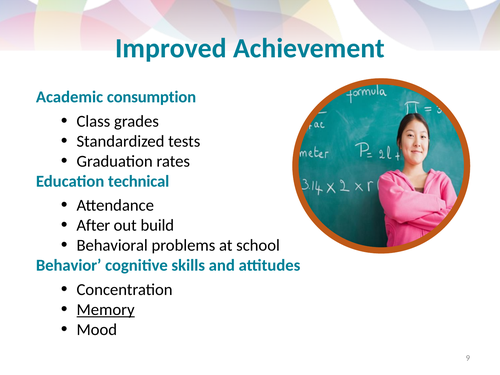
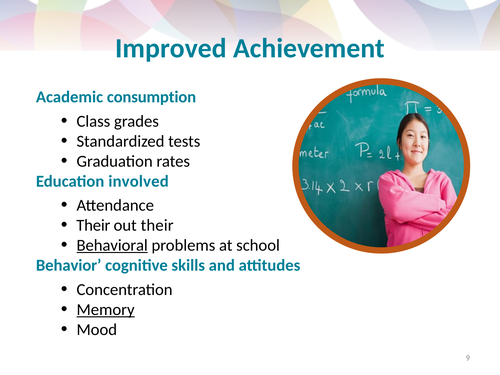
technical: technical -> involved
After at (93, 225): After -> Their
out build: build -> their
Behavioral underline: none -> present
